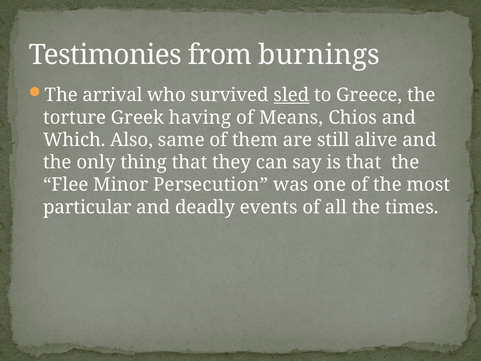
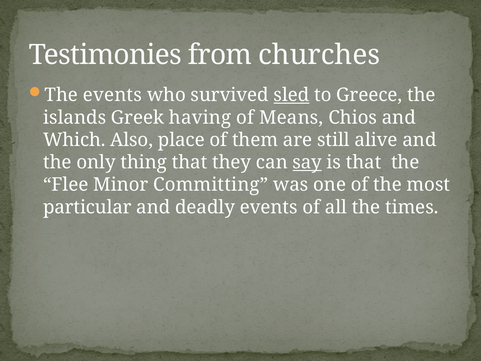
burnings: burnings -> churches
The arrival: arrival -> events
torture: torture -> islands
same: same -> place
say underline: none -> present
Persecution: Persecution -> Committing
